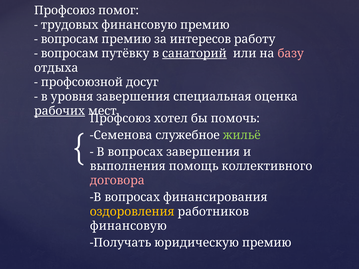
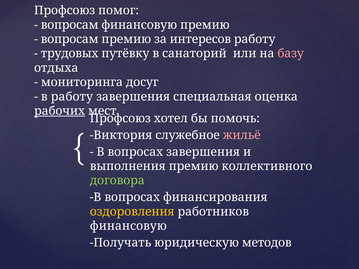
трудовых at (70, 25): трудовых -> вопросам
вопросам at (70, 54): вопросам -> трудовых
санаторий underline: present -> none
профсоюзной: профсоюзной -> мониторинга
в уровня: уровня -> работу
Семенова: Семенова -> Виктория
жильё colour: light green -> pink
выполнения помощь: помощь -> премию
договора colour: pink -> light green
юридическую премию: премию -> методов
